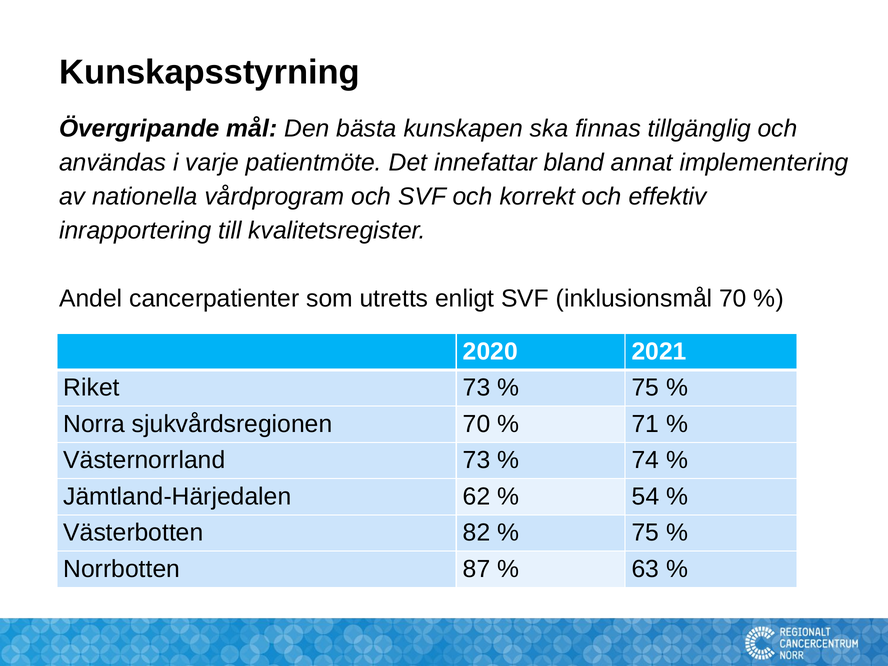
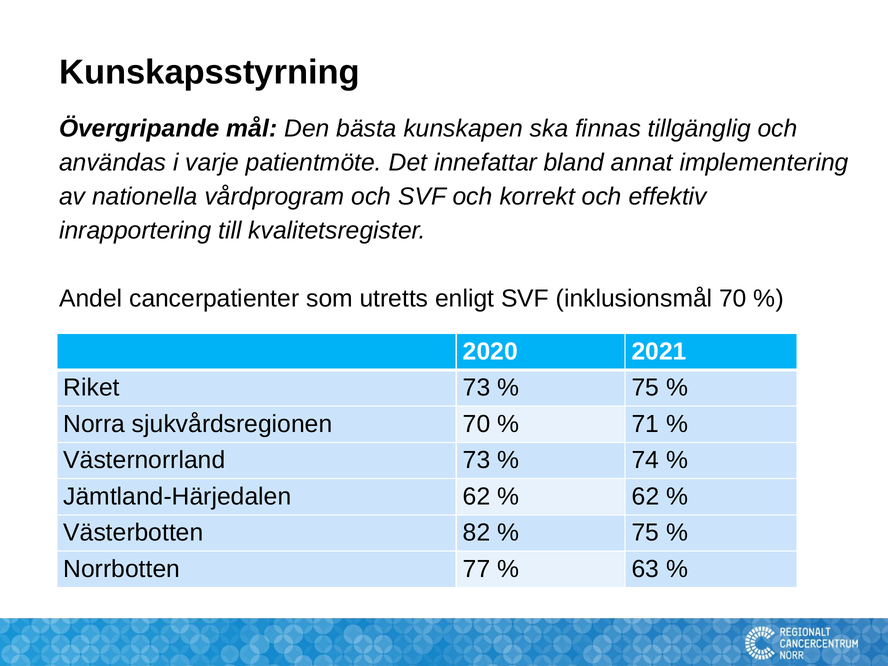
54 at (646, 496): 54 -> 62
87: 87 -> 77
